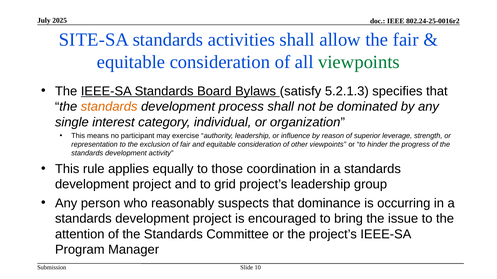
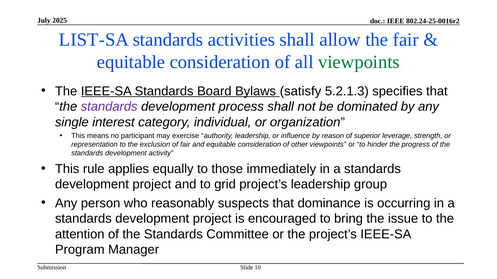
SITE-SA: SITE-SA -> LIST-SA
standards at (109, 107) colour: orange -> purple
coordination: coordination -> immediately
